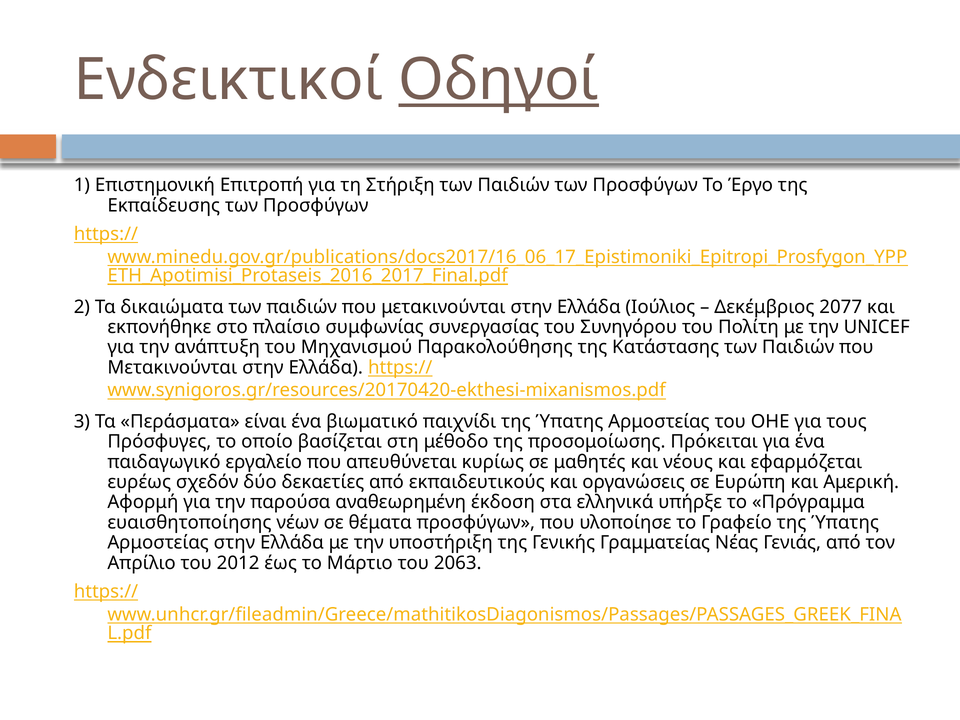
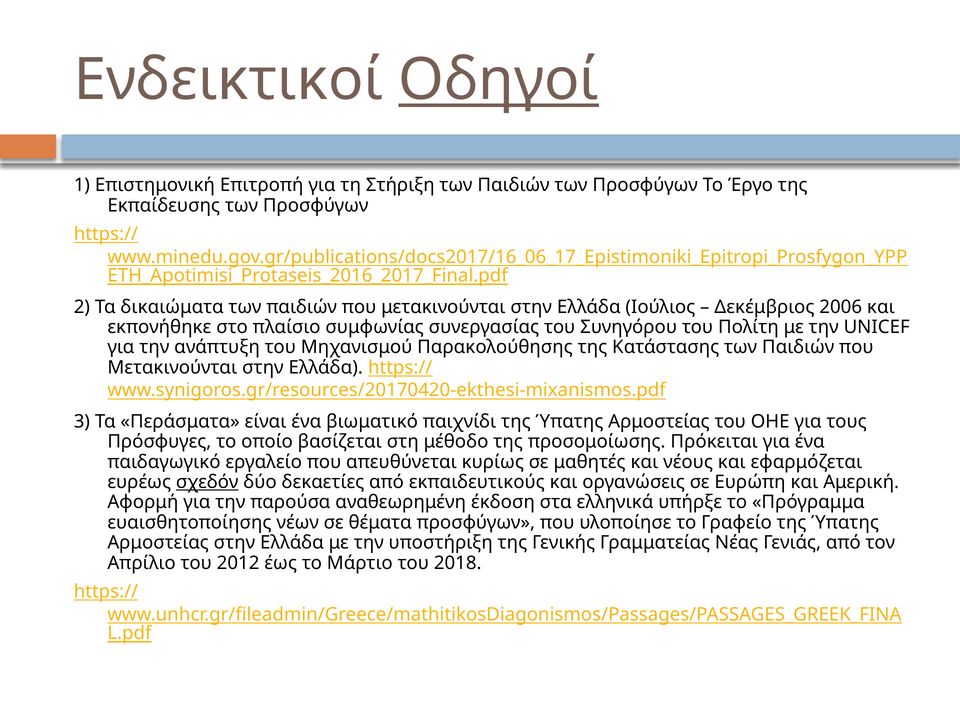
2077: 2077 -> 2006
σχεδόν underline: none -> present
2063: 2063 -> 2018
